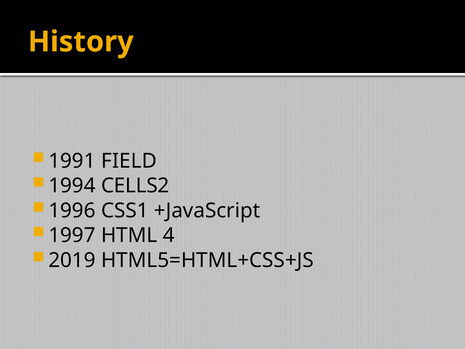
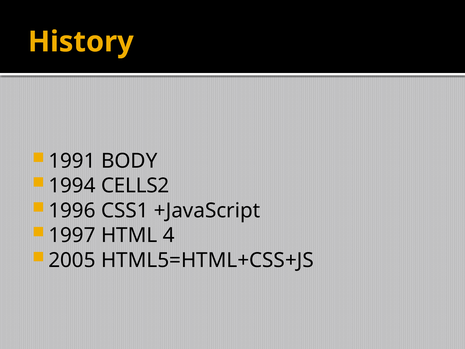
FIELD: FIELD -> BODY
2019: 2019 -> 2005
